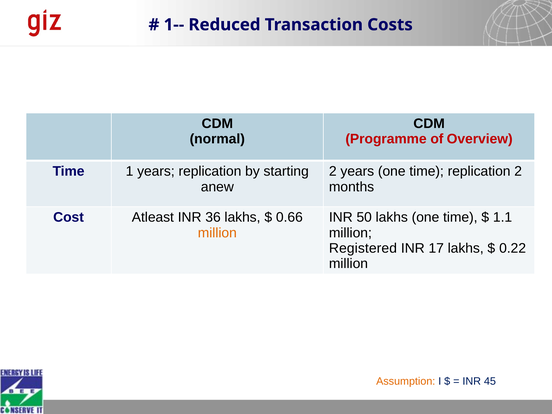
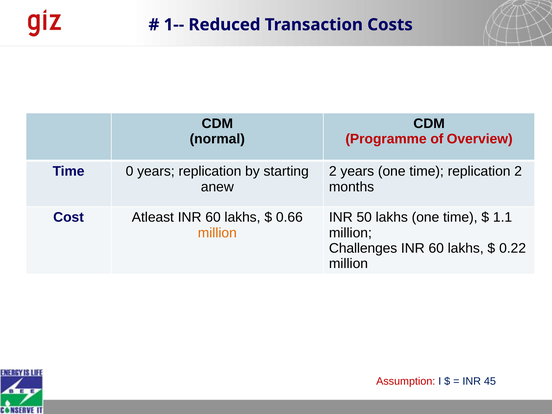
1: 1 -> 0
Atleast INR 36: 36 -> 60
Registered: Registered -> Challenges
17 at (436, 248): 17 -> 60
Assumption colour: orange -> red
